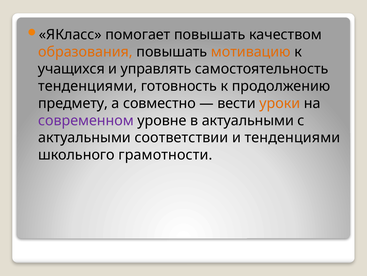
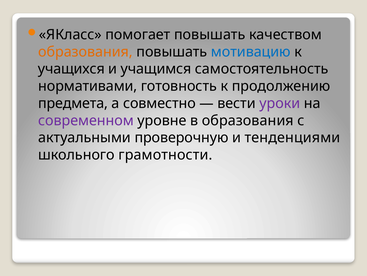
мотивацию colour: orange -> blue
управлять: управлять -> учащимся
тенденциями at (88, 86): тенденциями -> нормативами
предмету: предмету -> предмета
уроки colour: orange -> purple
в актуальными: актуальными -> образования
соответствии: соответствии -> проверочную
